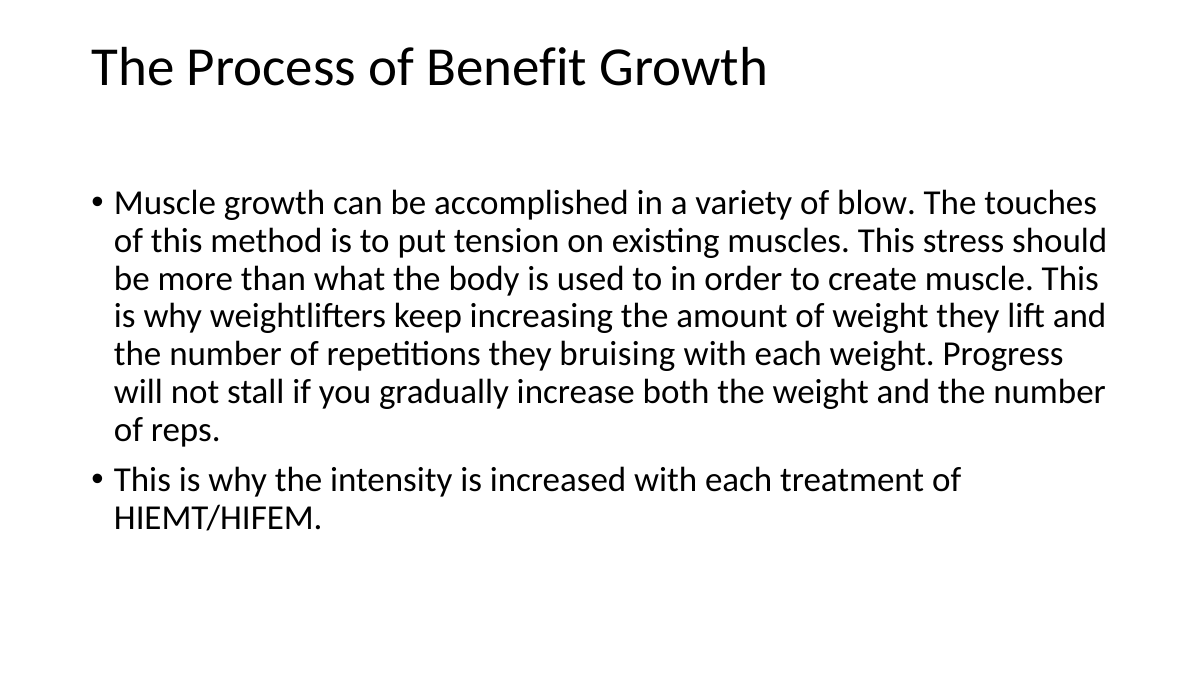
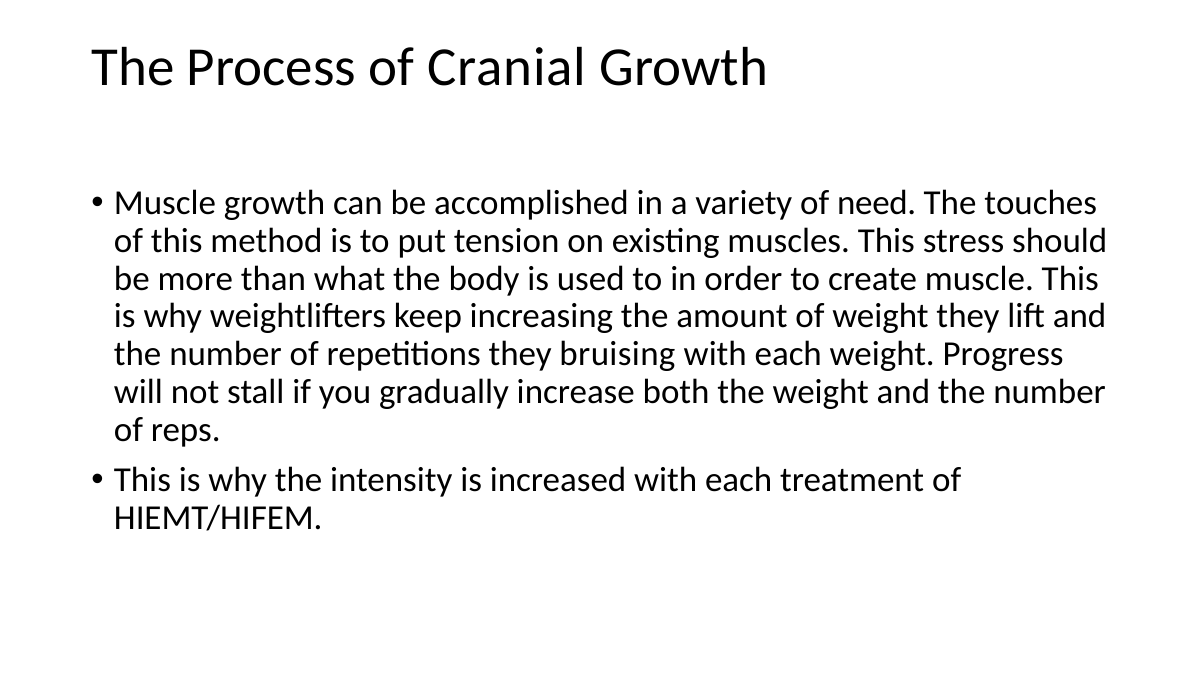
Benefit: Benefit -> Cranial
blow: blow -> need
